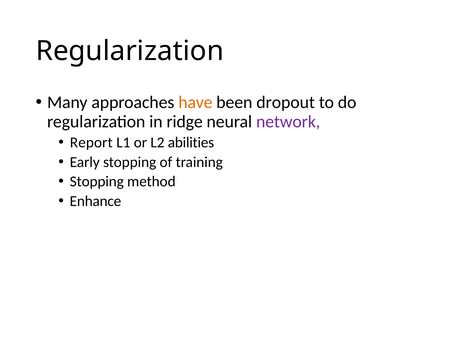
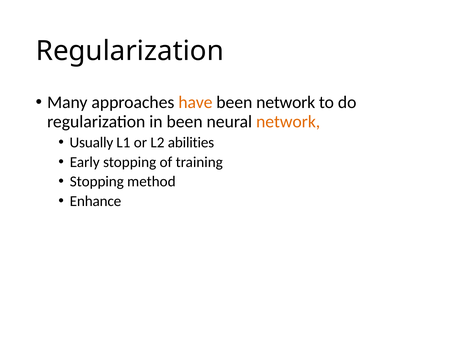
been dropout: dropout -> network
in ridge: ridge -> been
network at (288, 121) colour: purple -> orange
Report: Report -> Usually
